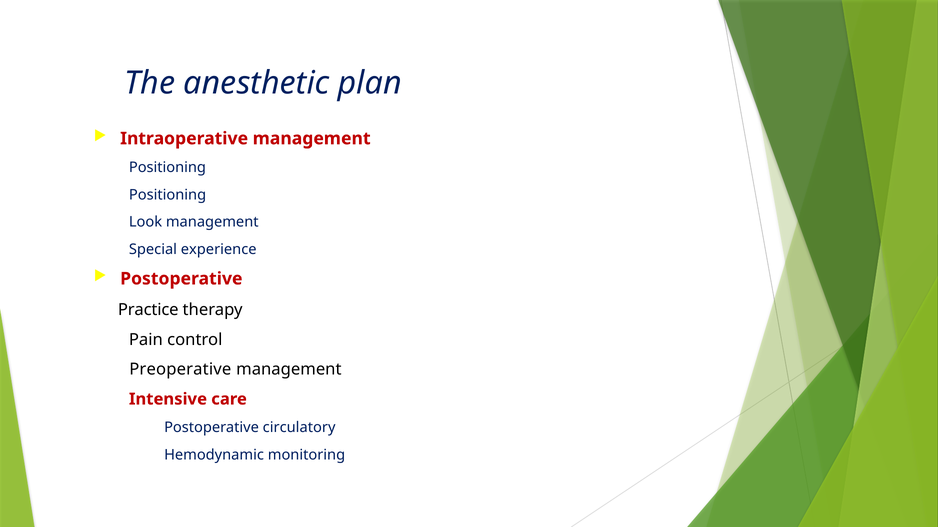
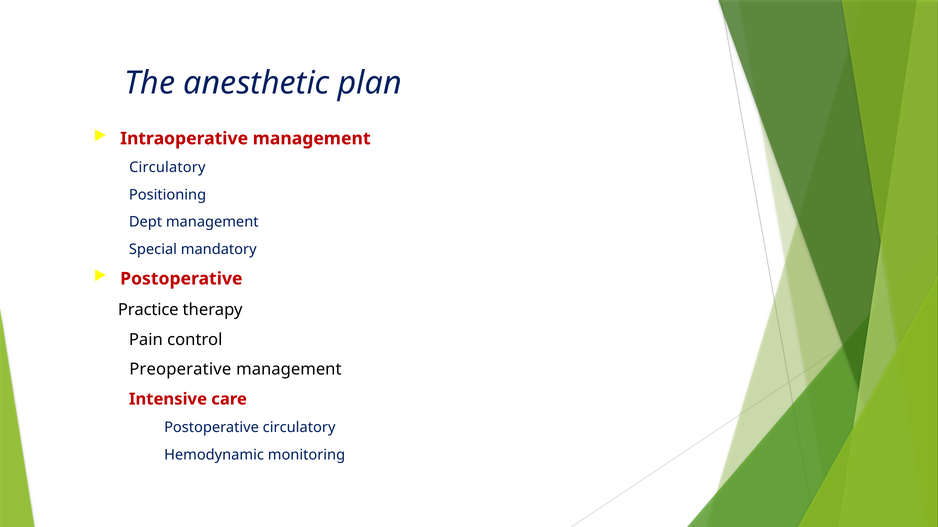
Positioning at (167, 168): Positioning -> Circulatory
Look: Look -> Dept
experience: experience -> mandatory
